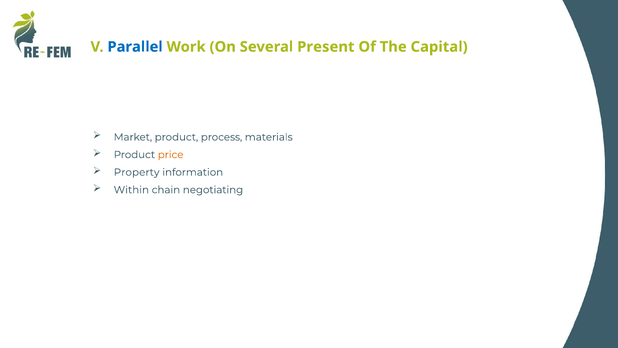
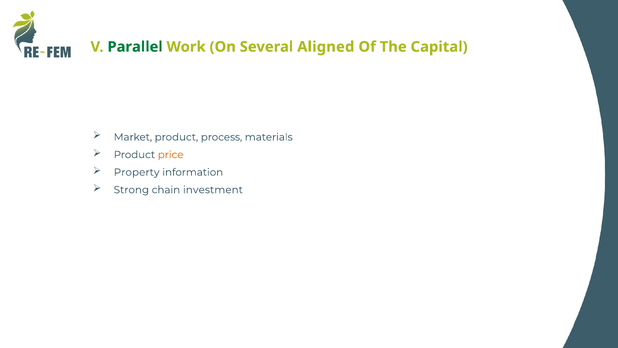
Parallel colour: blue -> green
Present: Present -> Aligned
Within: Within -> Strong
negotiating: negotiating -> investment
